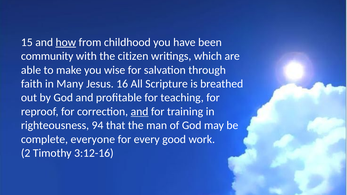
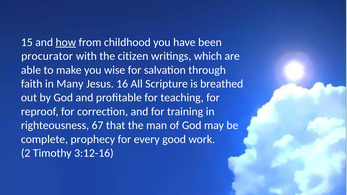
community: community -> procurator
and at (140, 112) underline: present -> none
94: 94 -> 67
everyone: everyone -> prophecy
